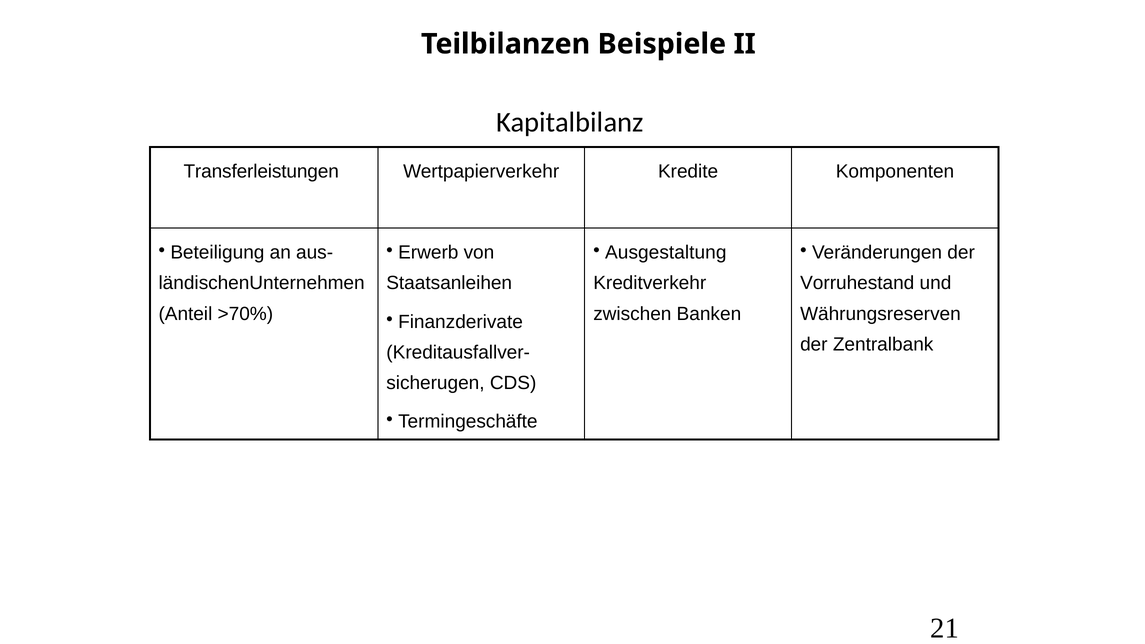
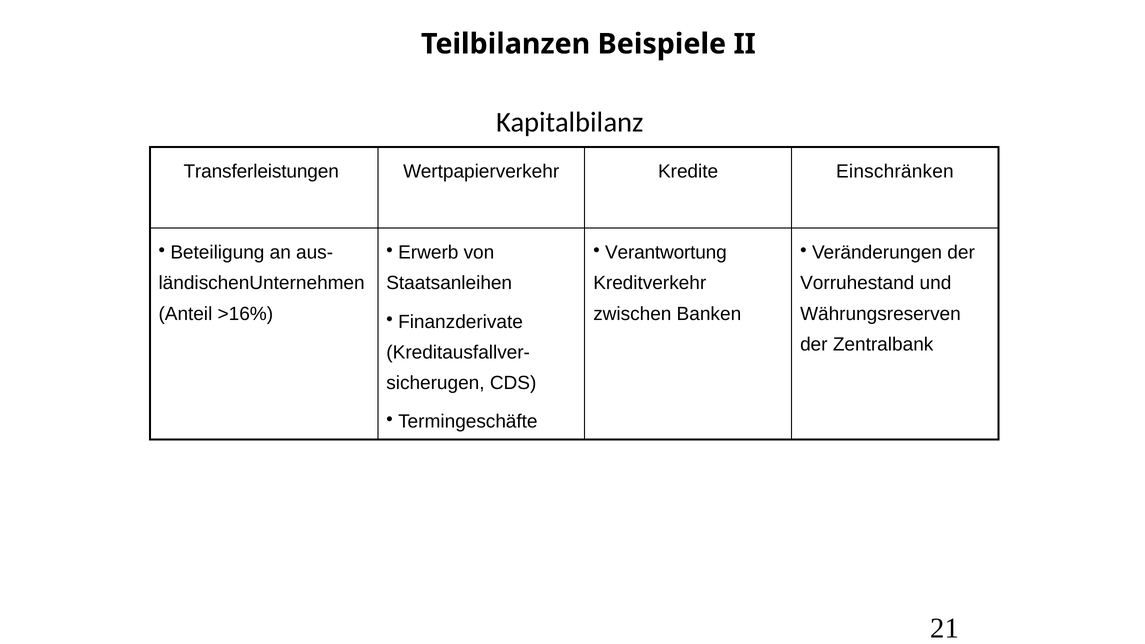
Komponenten: Komponenten -> Einschränken
Ausgestaltung: Ausgestaltung -> Verantwortung
>70%: >70% -> >16%
